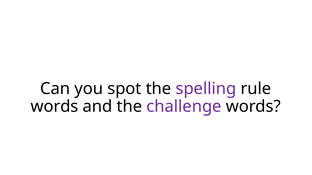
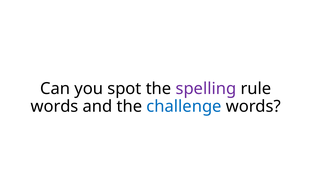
challenge colour: purple -> blue
